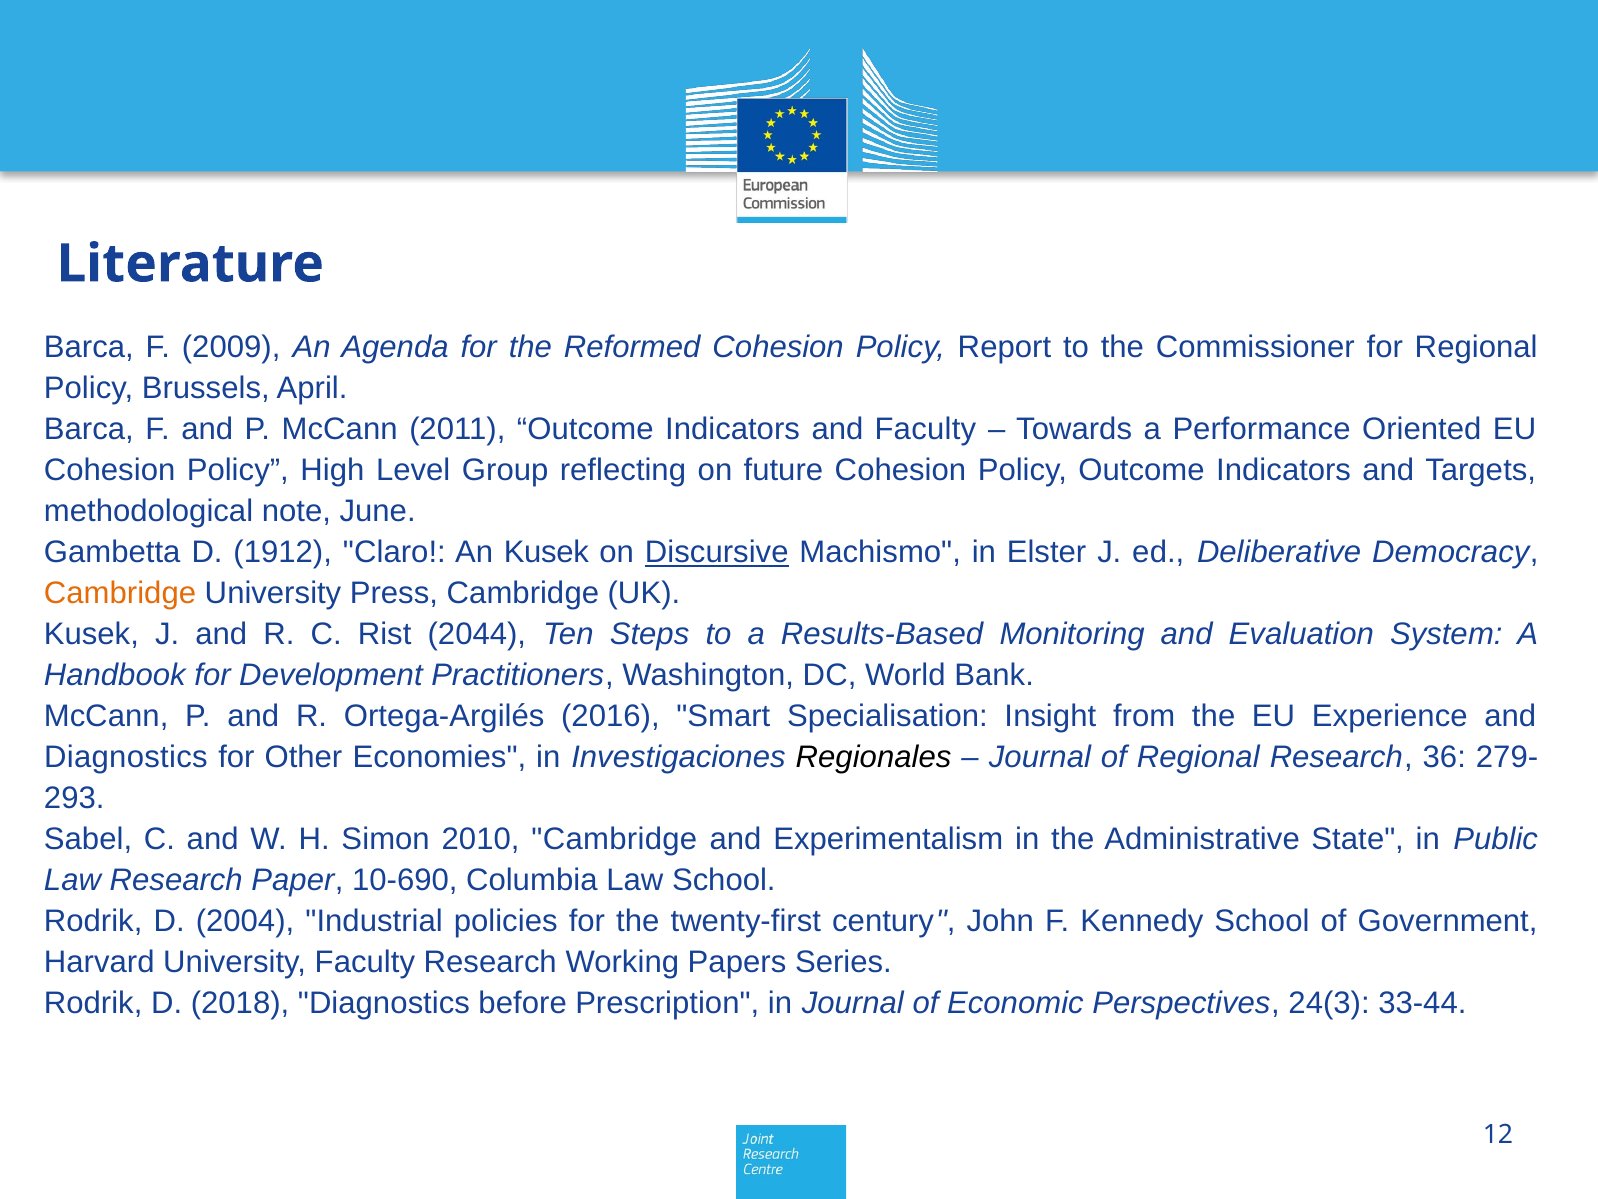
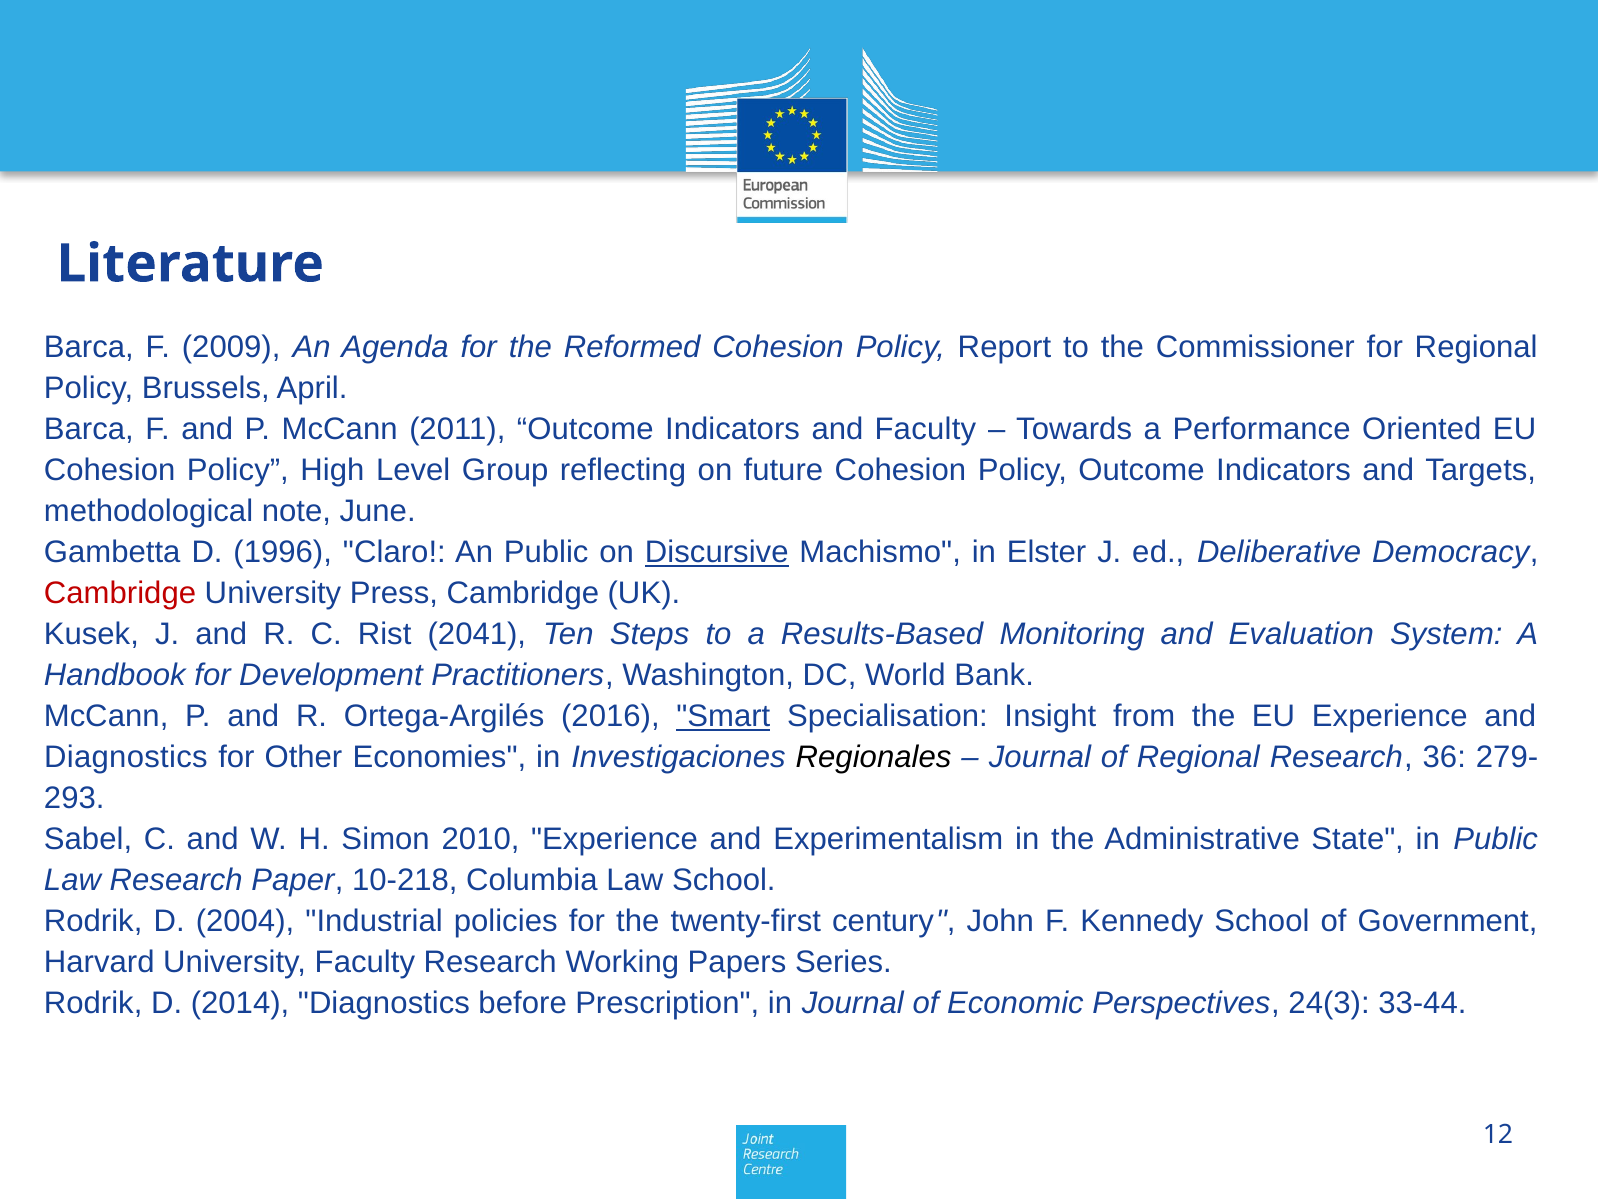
1912: 1912 -> 1996
An Kusek: Kusek -> Public
Cambridge at (120, 593) colour: orange -> red
2044: 2044 -> 2041
Smart underline: none -> present
2010 Cambridge: Cambridge -> Experience
10-690: 10-690 -> 10-218
2018: 2018 -> 2014
